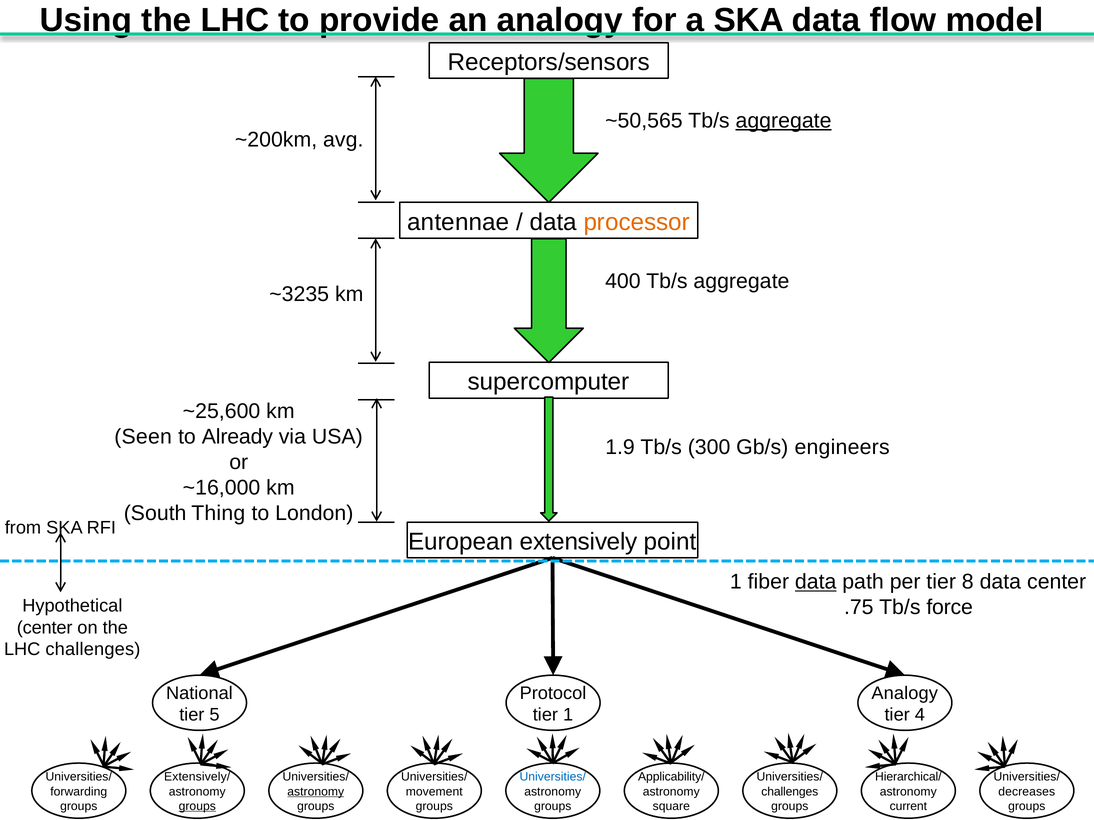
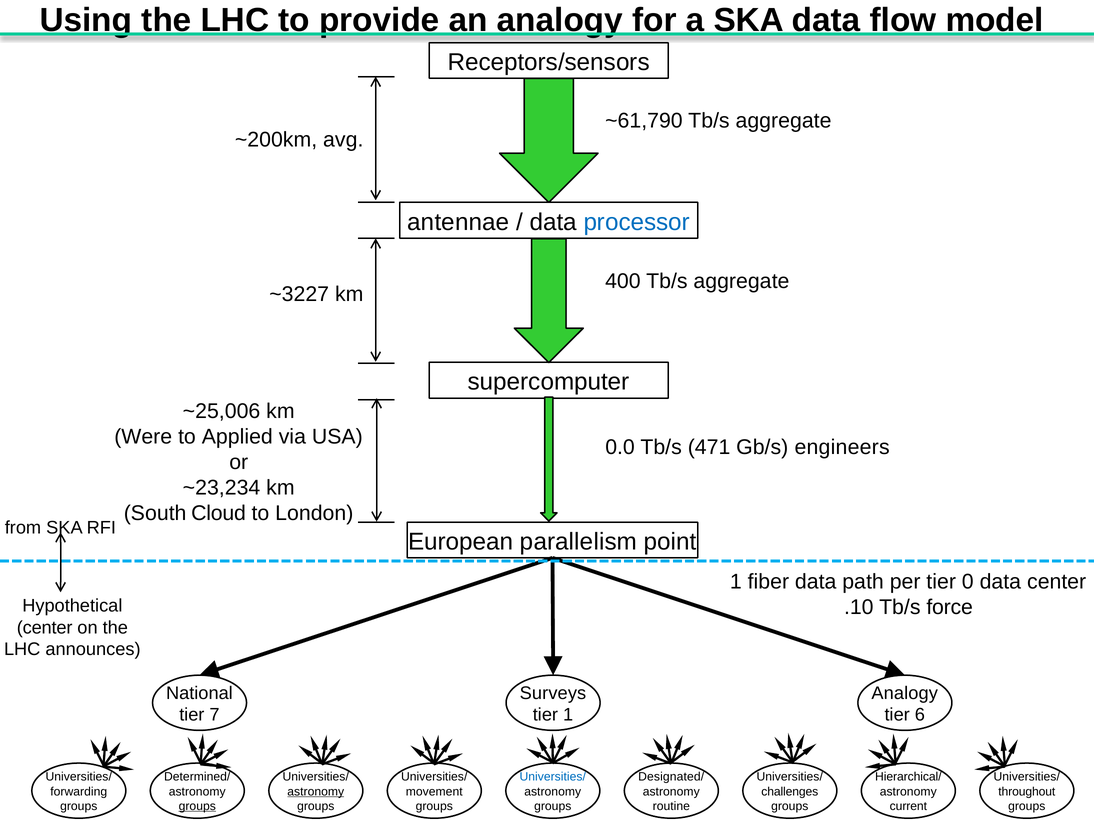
~50,565: ~50,565 -> ~61,790
aggregate at (784, 121) underline: present -> none
processor colour: orange -> blue
~3235: ~3235 -> ~3227
~25,600: ~25,600 -> ~25,006
Seen: Seen -> Were
Already: Already -> Applied
1.9: 1.9 -> 0.0
300: 300 -> 471
~16,000: ~16,000 -> ~23,234
Thing: Thing -> Cloud
extensively: extensively -> parallelism
data at (816, 582) underline: present -> none
8: 8 -> 0
.75: .75 -> .10
LHC challenges: challenges -> announces
Protocol: Protocol -> Surveys
5: 5 -> 7
4: 4 -> 6
Extensively/: Extensively/ -> Determined/
Applicability/: Applicability/ -> Designated/
decreases: decreases -> throughout
square: square -> routine
